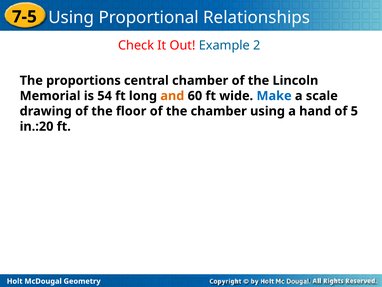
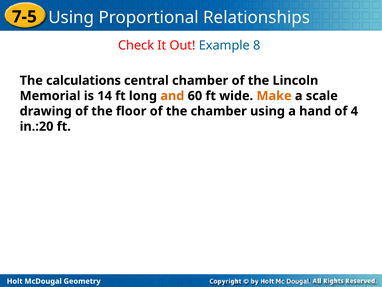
2: 2 -> 8
proportions: proportions -> calculations
54: 54 -> 14
Make colour: blue -> orange
5: 5 -> 4
